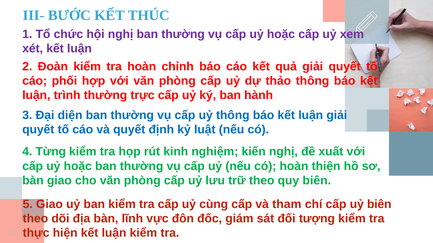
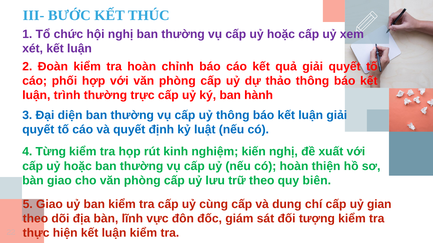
tham: tham -> dung
uỷ biên: biên -> gian
